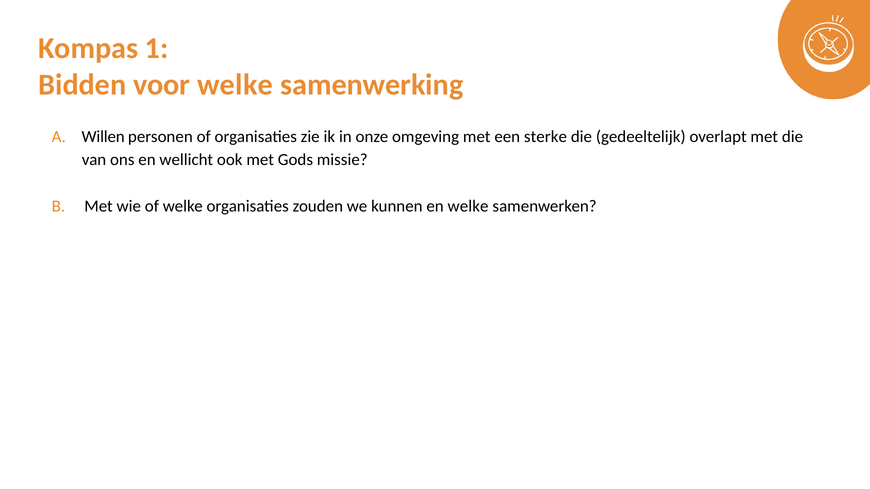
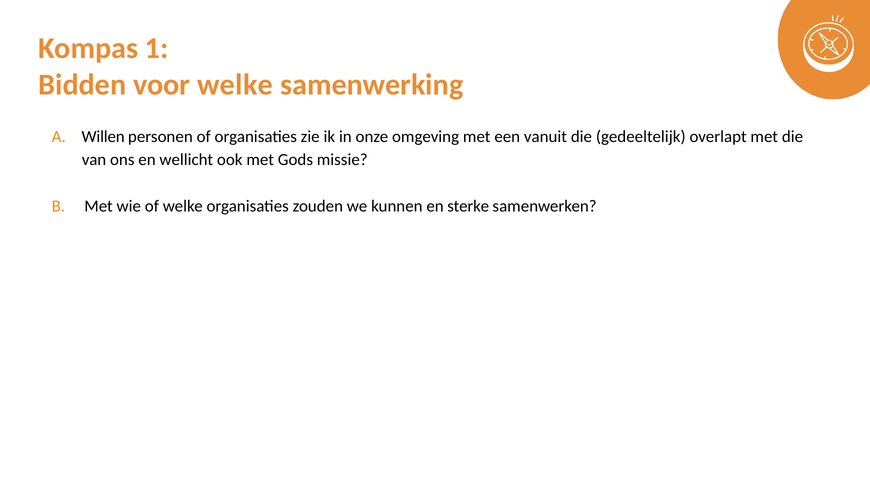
sterke: sterke -> vanuit
en welke: welke -> sterke
